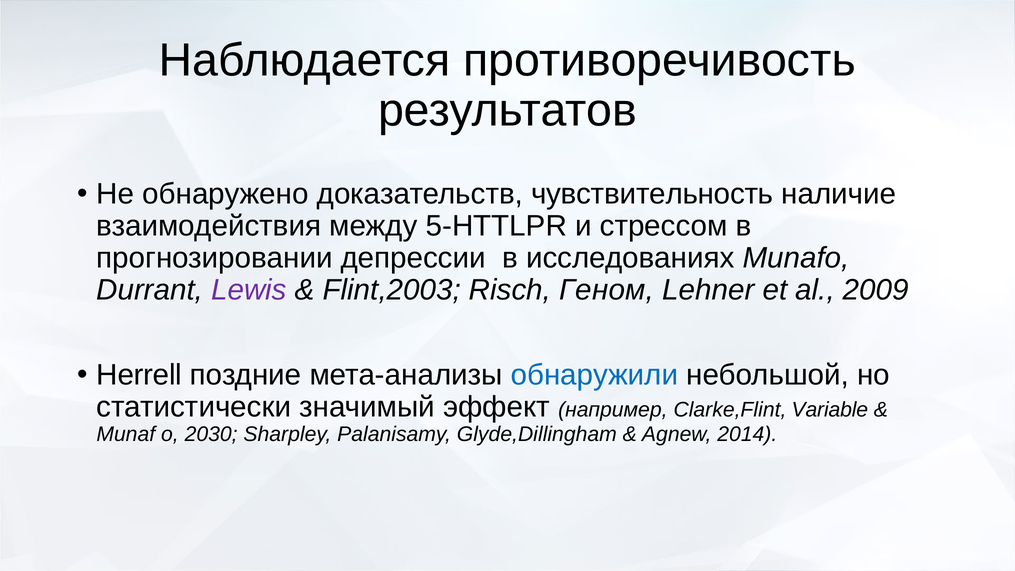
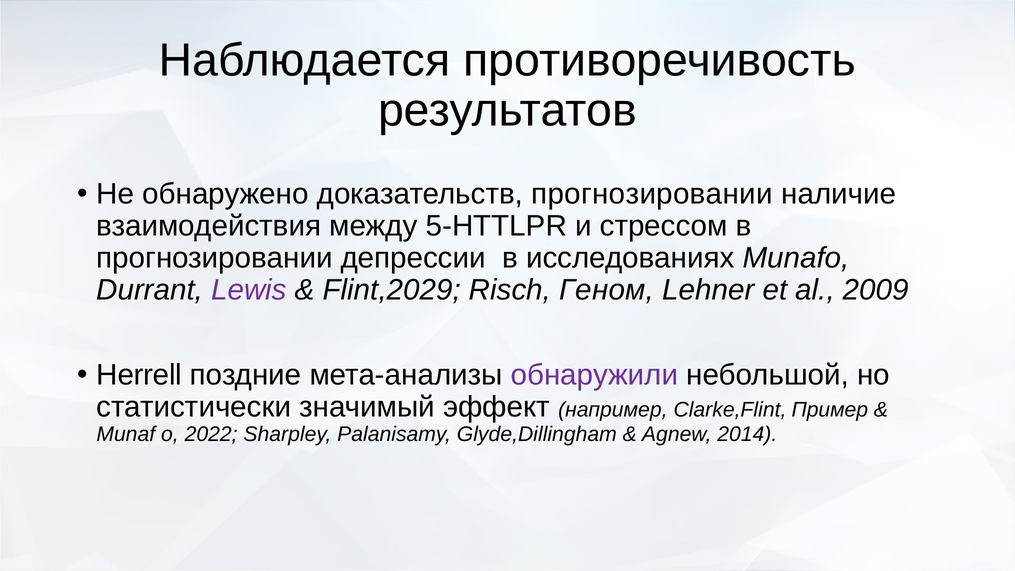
доказательств чувствительность: чувствительность -> прогнозировании
Flint,2003: Flint,2003 -> Flint,2029
обнаружили colour: blue -> purple
Variable: Variable -> Пример
2030: 2030 -> 2022
